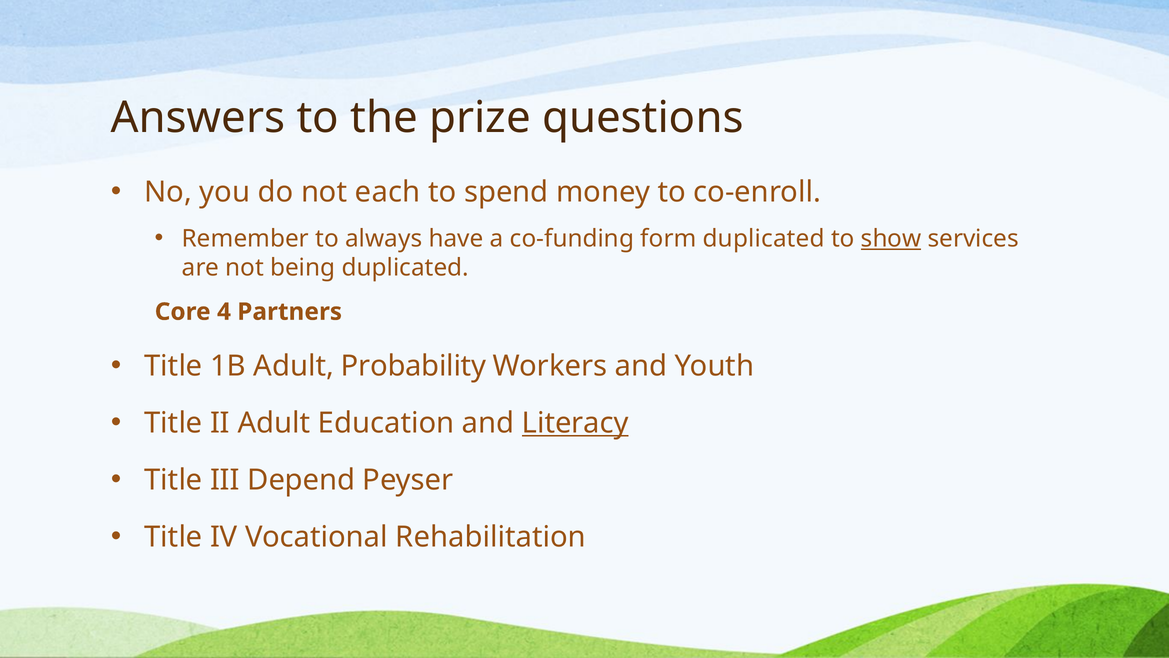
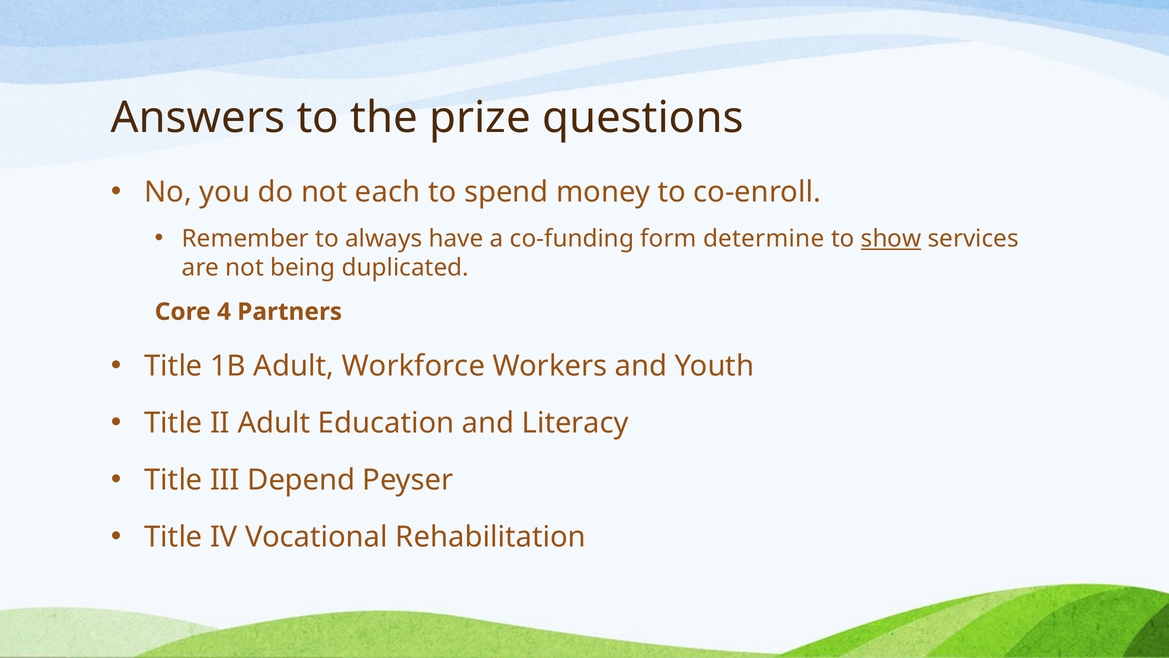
form duplicated: duplicated -> determine
Probability: Probability -> Workforce
Literacy underline: present -> none
